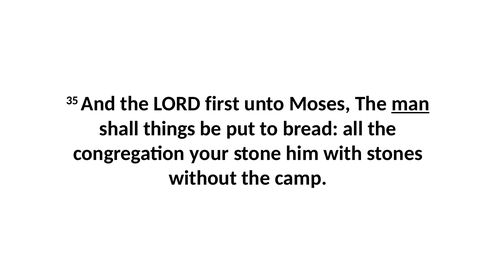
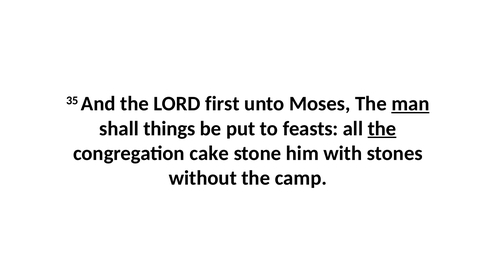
bread: bread -> feasts
the at (382, 129) underline: none -> present
your: your -> cake
